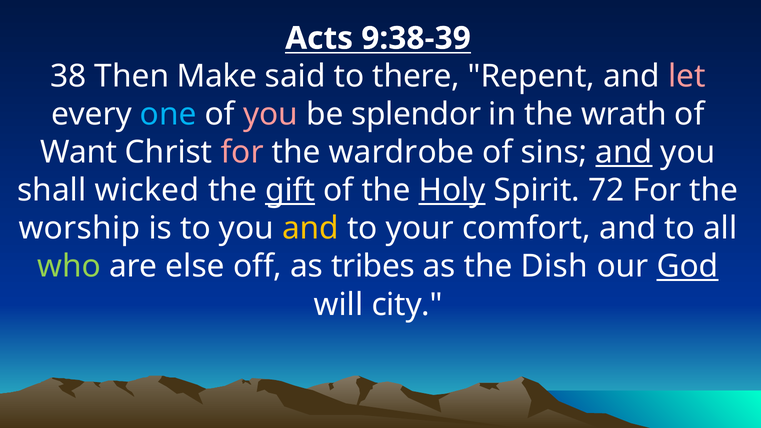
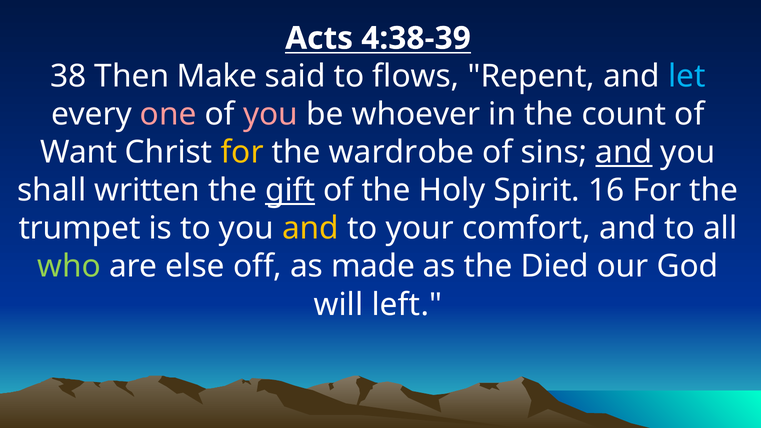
9:38-39: 9:38-39 -> 4:38-39
there: there -> flows
let colour: pink -> light blue
one colour: light blue -> pink
splendor: splendor -> whoever
wrath: wrath -> count
for at (242, 152) colour: pink -> yellow
wicked: wicked -> written
Holy underline: present -> none
72: 72 -> 16
worship: worship -> trumpet
tribes: tribes -> made
Dish: Dish -> Died
God underline: present -> none
city: city -> left
